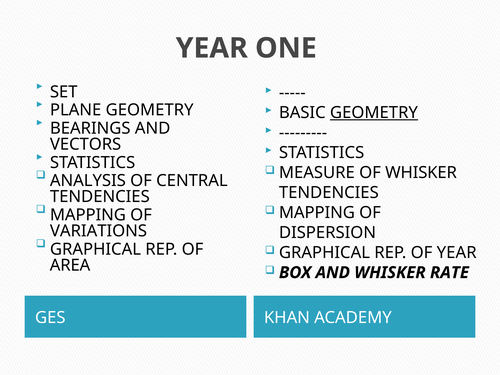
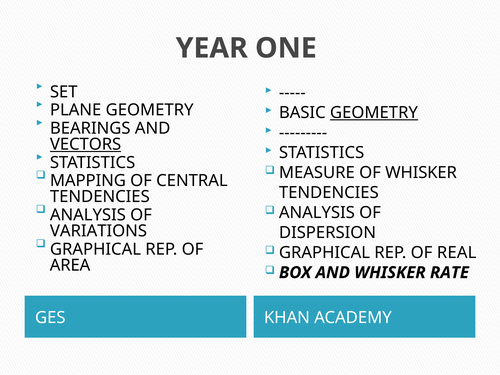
VECTORS underline: none -> present
ANALYSIS: ANALYSIS -> MAPPING
MAPPING at (88, 215): MAPPING -> ANALYSIS
MAPPING at (317, 213): MAPPING -> ANALYSIS
OF YEAR: YEAR -> REAL
